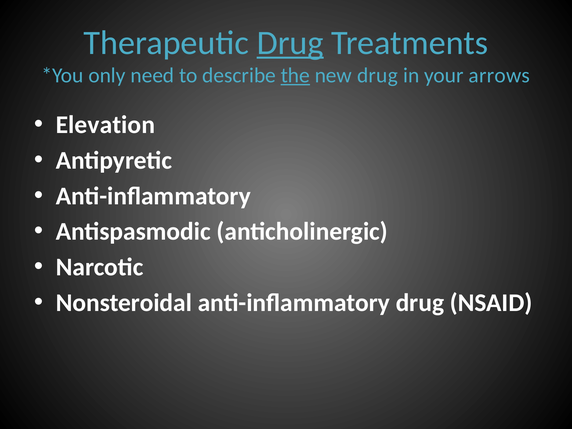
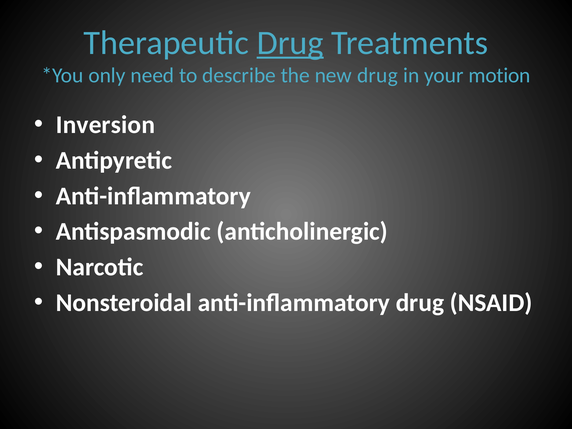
the underline: present -> none
arrows: arrows -> motion
Elevation: Elevation -> Inversion
